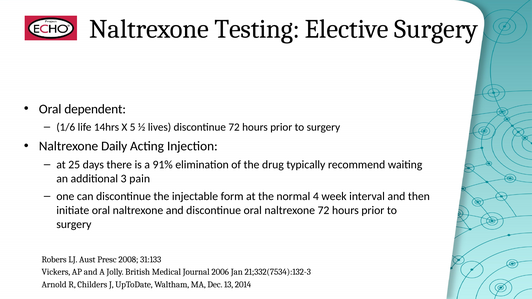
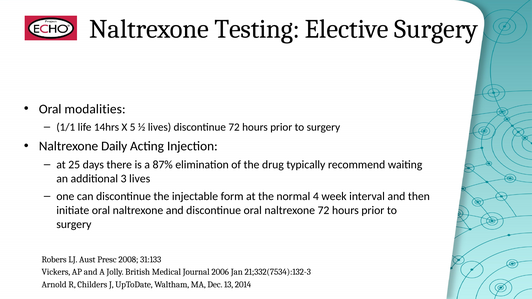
dependent: dependent -> modalities
1/6: 1/6 -> 1/1
91%: 91% -> 87%
3 pain: pain -> lives
